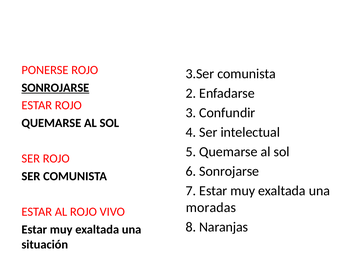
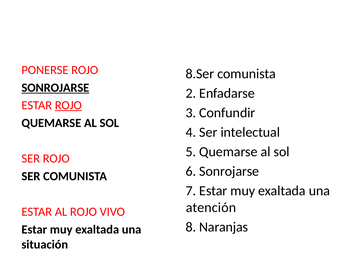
3.Ser: 3.Ser -> 8.Ser
ROJO at (68, 105) underline: none -> present
moradas: moradas -> atención
